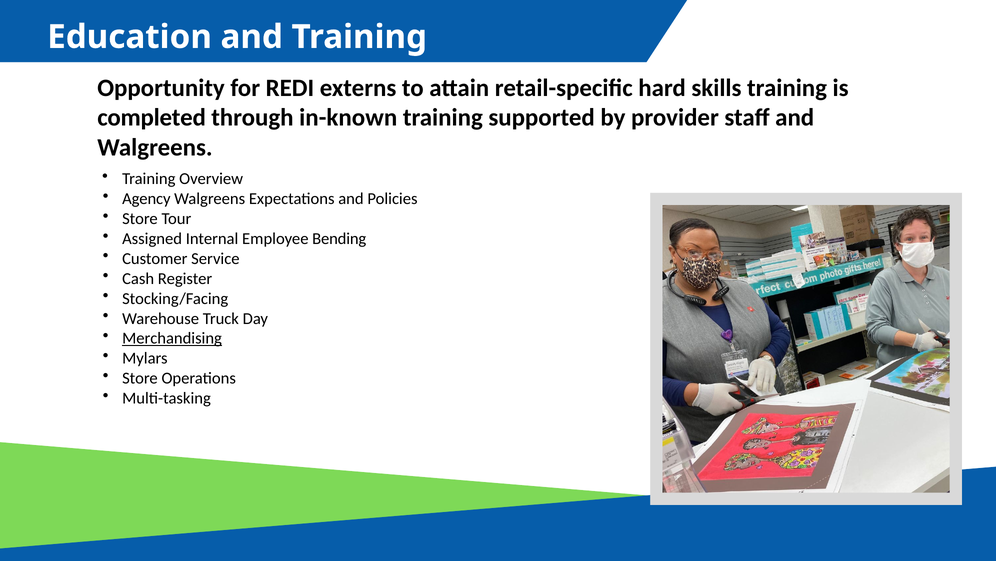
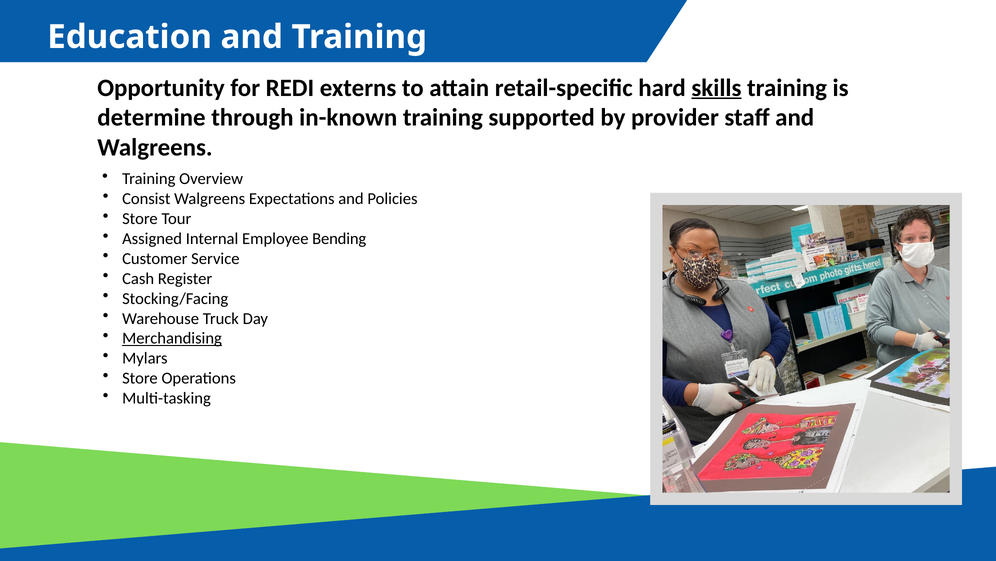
skills underline: none -> present
completed: completed -> determine
Agency: Agency -> Consist
